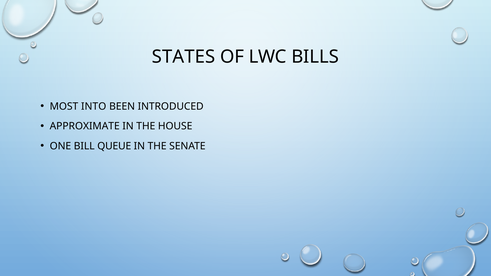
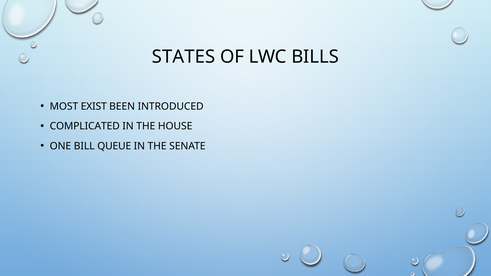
INTO: INTO -> EXIST
APPROXIMATE: APPROXIMATE -> COMPLICATED
